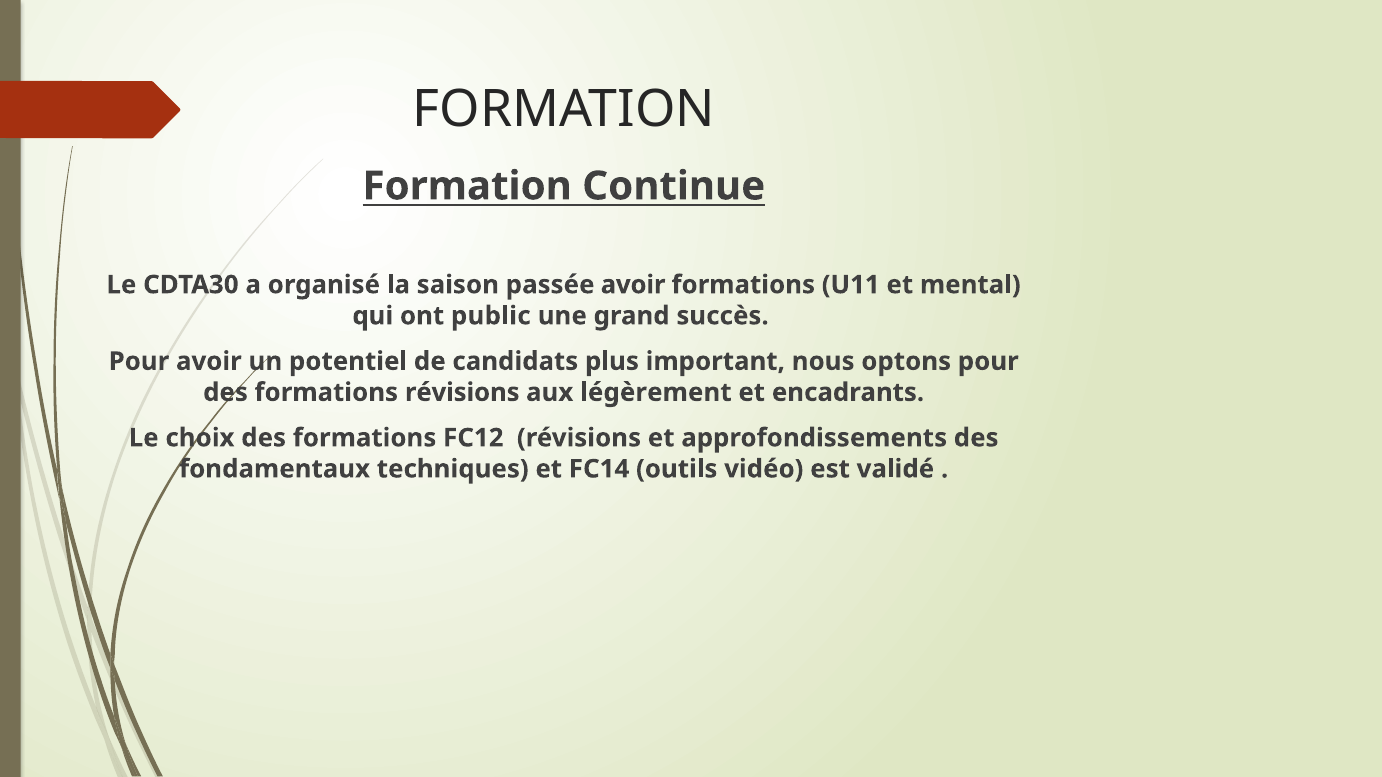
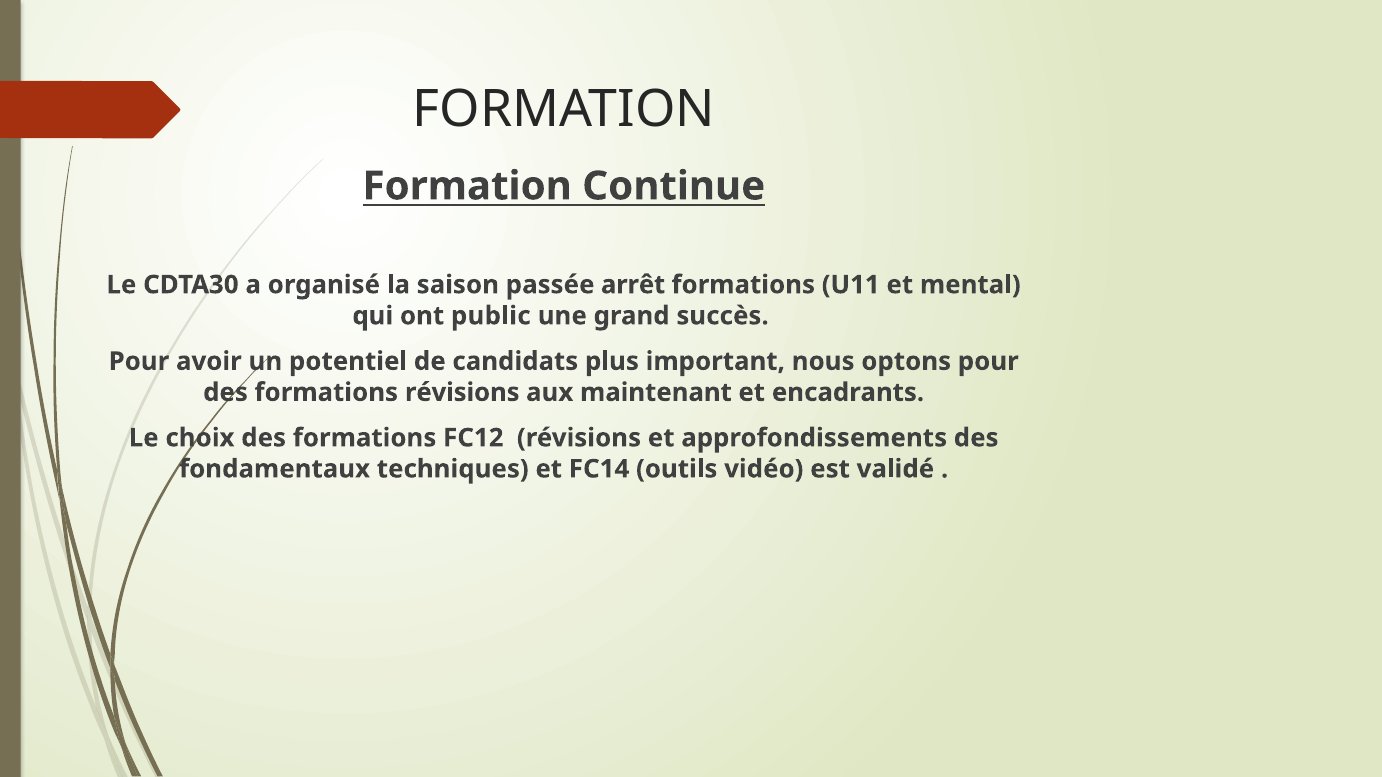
passée avoir: avoir -> arrêt
légèrement: légèrement -> maintenant
